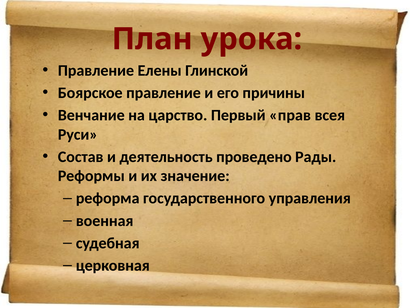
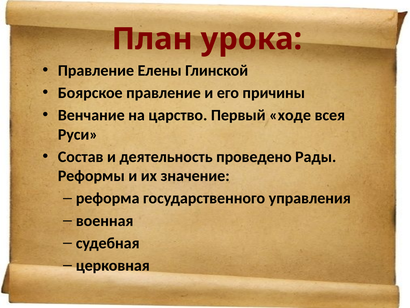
прав: прав -> ходе
